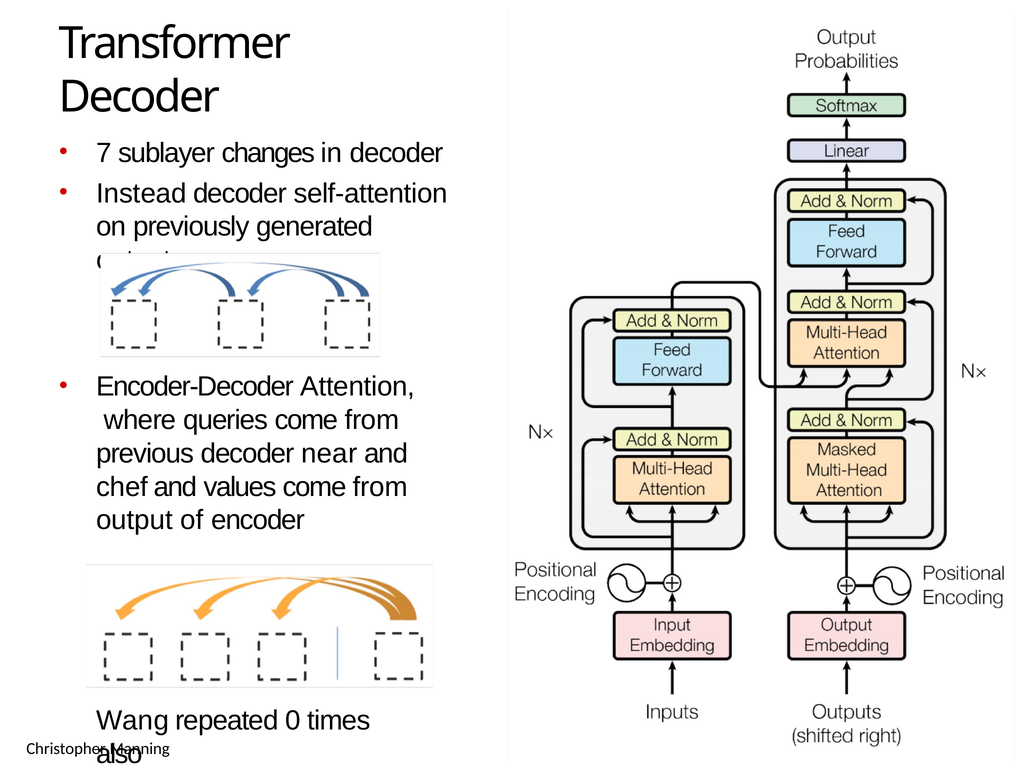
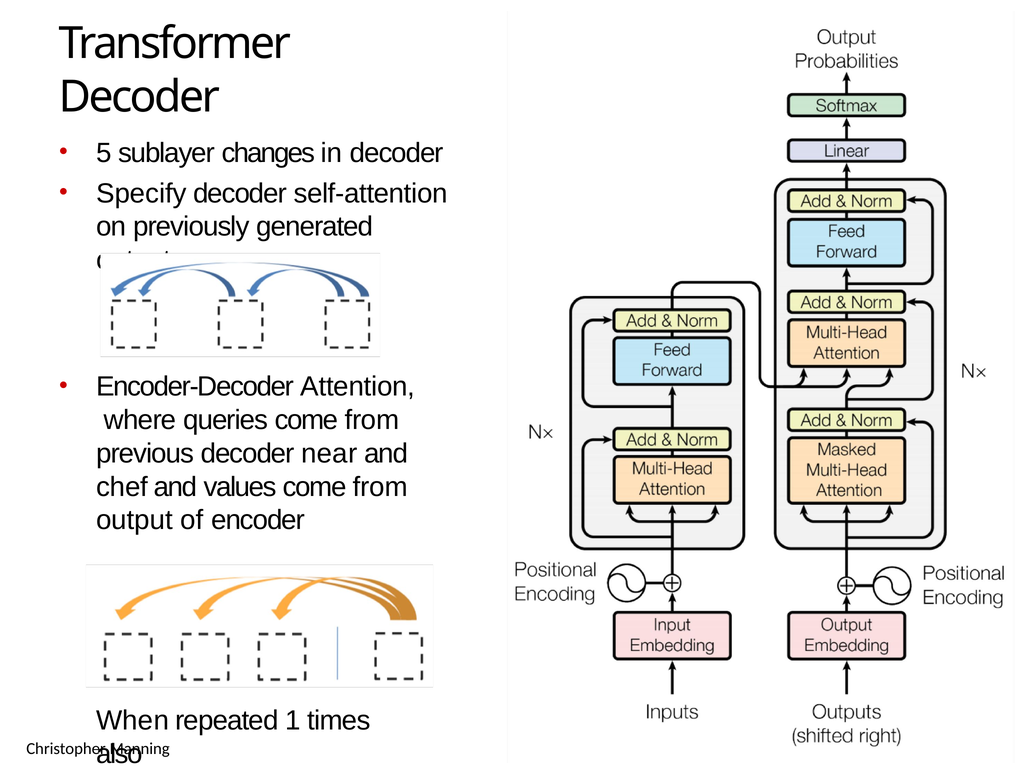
7: 7 -> 5
Instead: Instead -> Specify
Wang: Wang -> When
0: 0 -> 1
